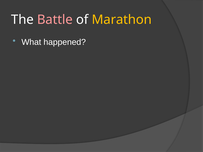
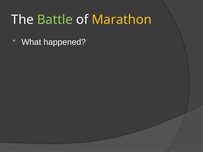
Battle colour: pink -> light green
